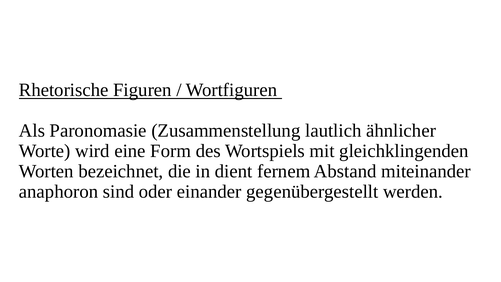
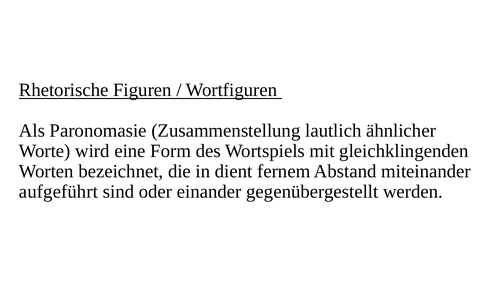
anaphoron: anaphoron -> aufgeführt
